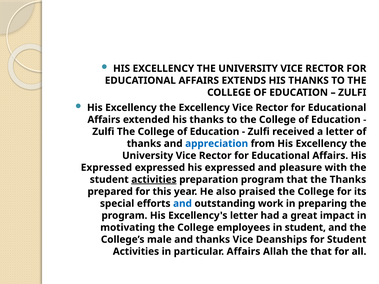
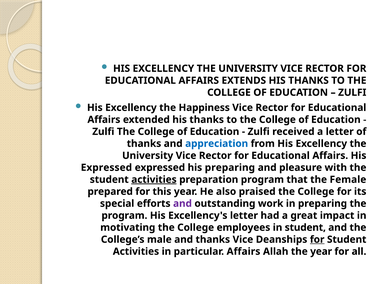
the Excellency: Excellency -> Happiness
expressed his expressed: expressed -> preparing
the Thanks: Thanks -> Female
and at (182, 204) colour: blue -> purple
for at (317, 240) underline: none -> present
the that: that -> year
